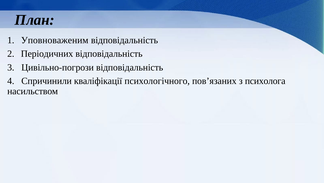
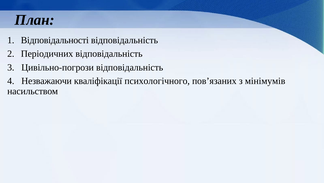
Уповноваженим: Уповноваженим -> Відповідальності
Спричинили: Спричинили -> Незважаючи
психолога: психолога -> мінімумів
